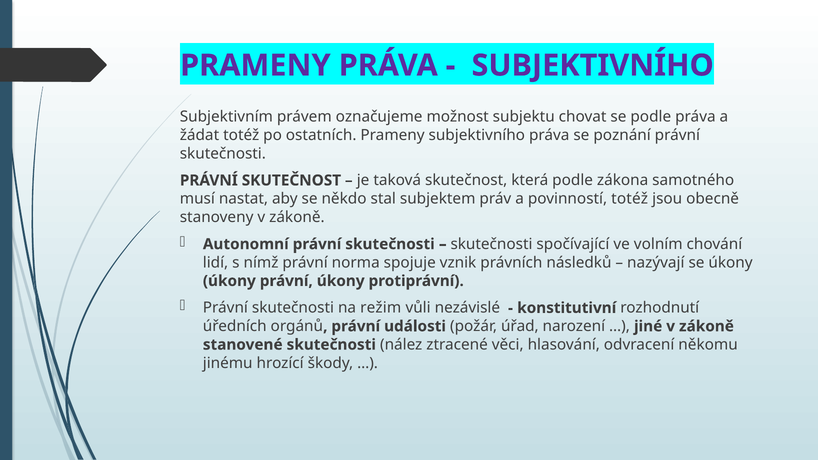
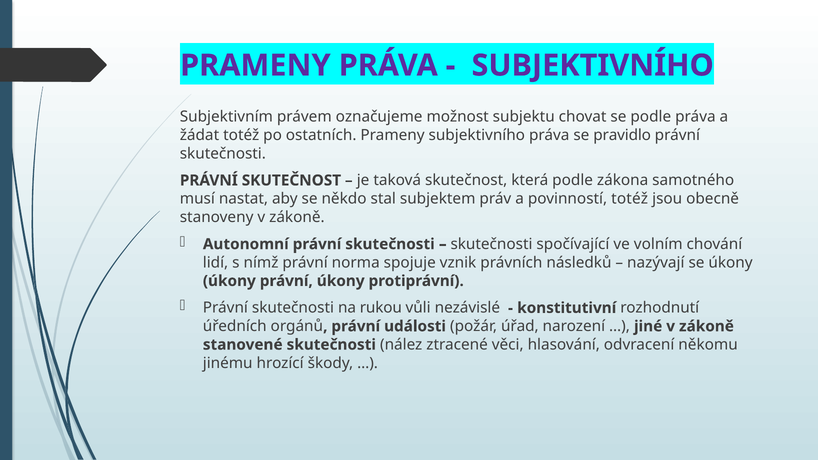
poznání: poznání -> pravidlo
režim: režim -> rukou
